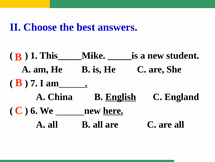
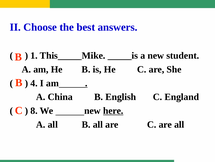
7: 7 -> 4
English underline: present -> none
6: 6 -> 8
